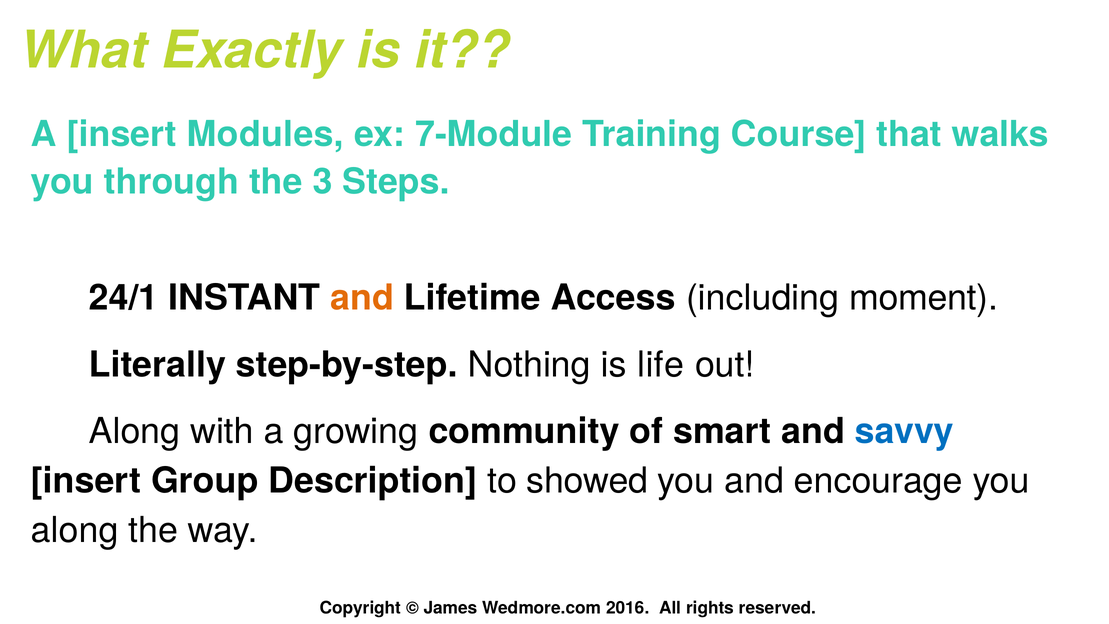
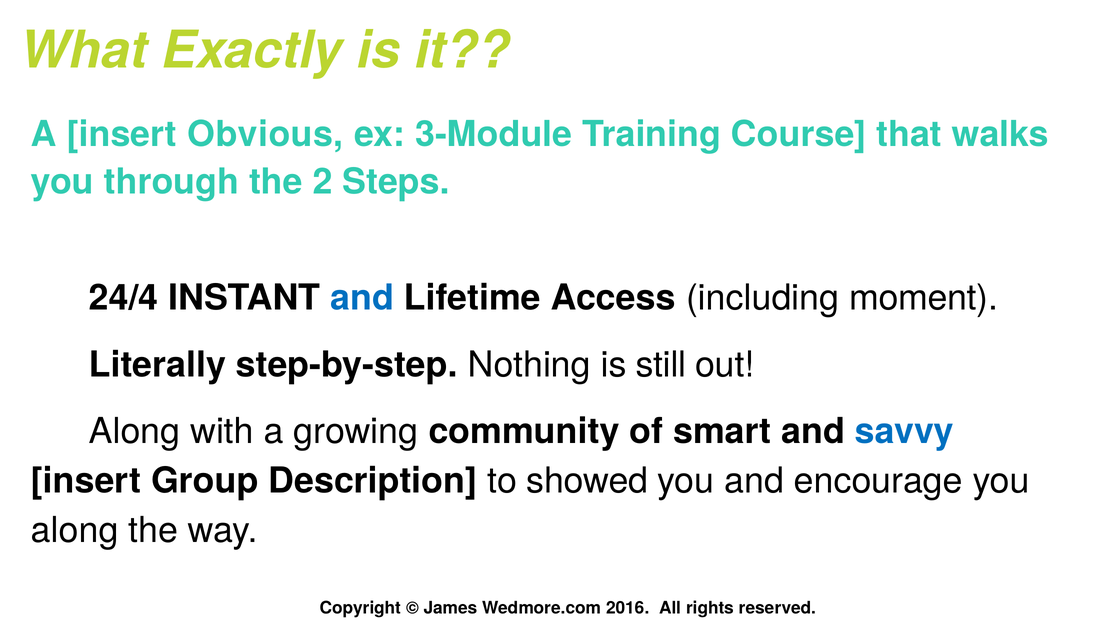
Modules: Modules -> Obvious
7-Module: 7-Module -> 3-Module
3: 3 -> 2
24/1: 24/1 -> 24/4
and at (362, 298) colour: orange -> blue
life: life -> still
